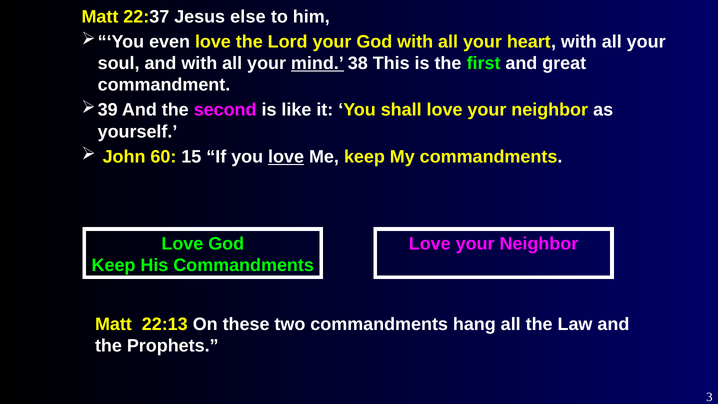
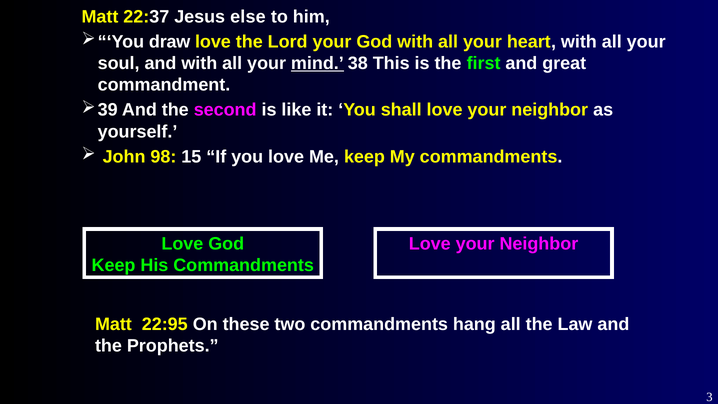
even: even -> draw
60: 60 -> 98
love at (286, 157) underline: present -> none
22:13: 22:13 -> 22:95
